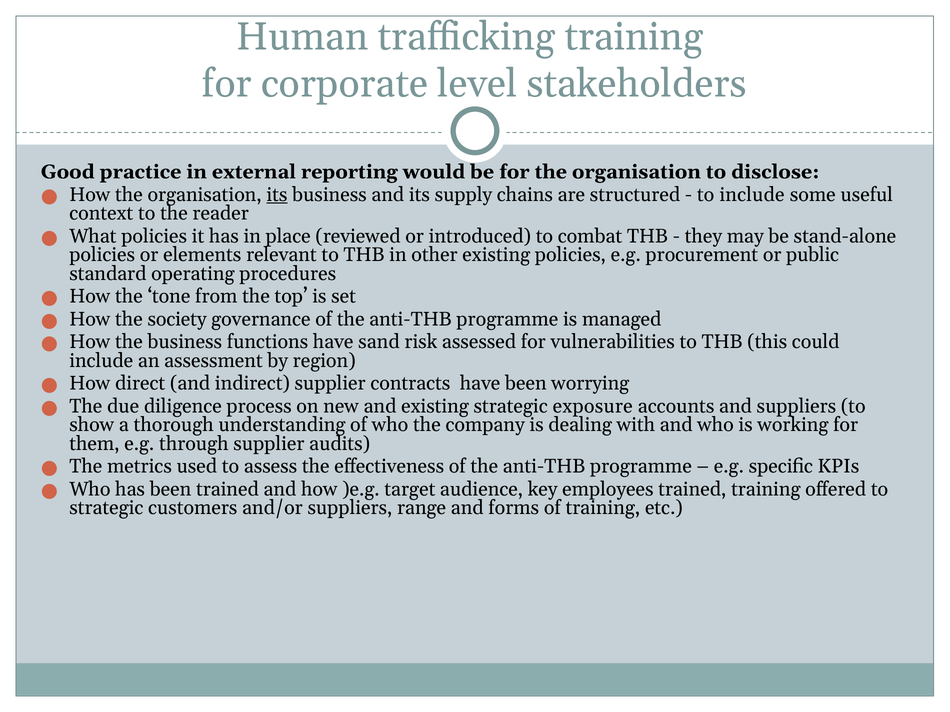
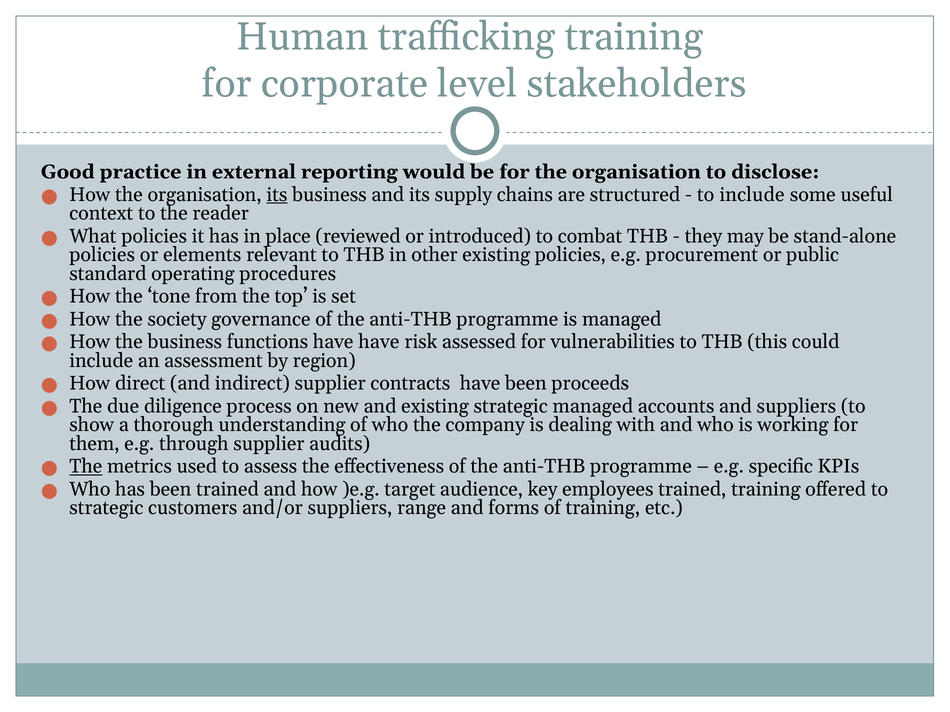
have sand: sand -> have
worrying: worrying -> proceeds
strategic exposure: exposure -> managed
The at (86, 467) underline: none -> present
